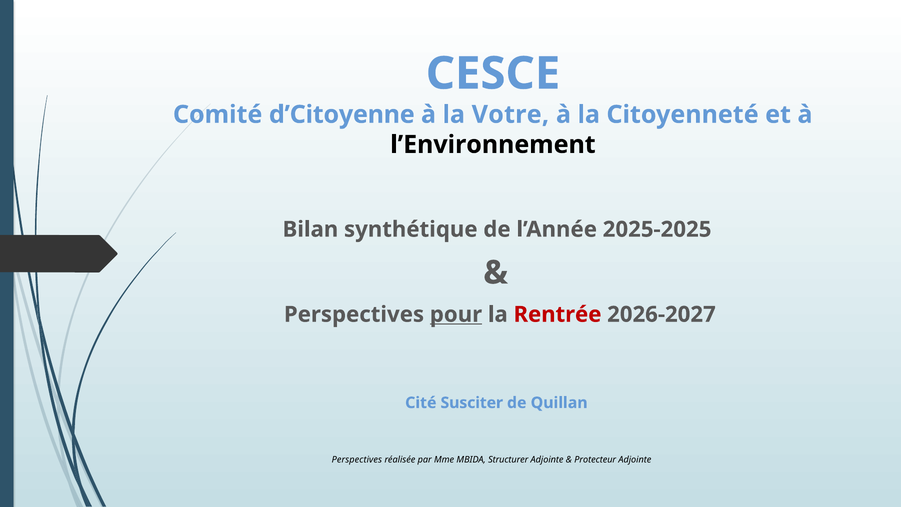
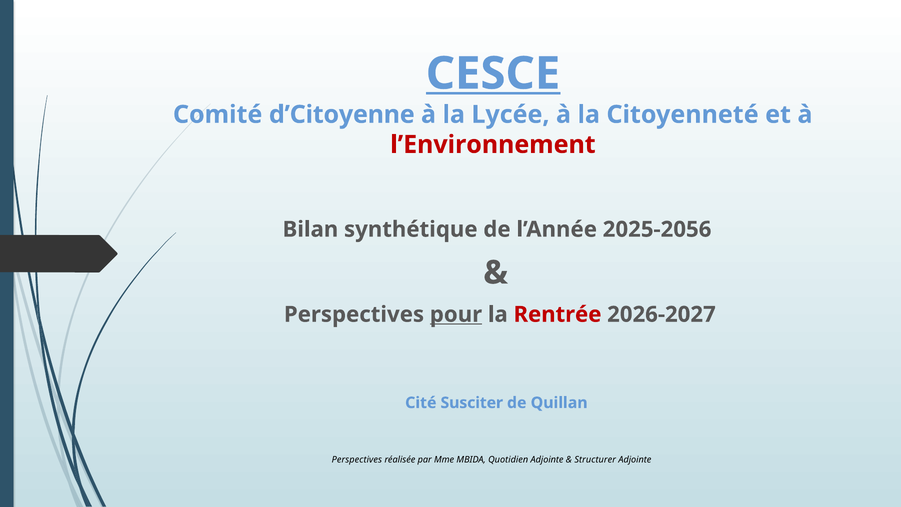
CESCE underline: none -> present
Votre: Votre -> Lycée
l’Environnement colour: black -> red
2025-2025: 2025-2025 -> 2025-2056
Structurer: Structurer -> Quotidien
Protecteur: Protecteur -> Structurer
